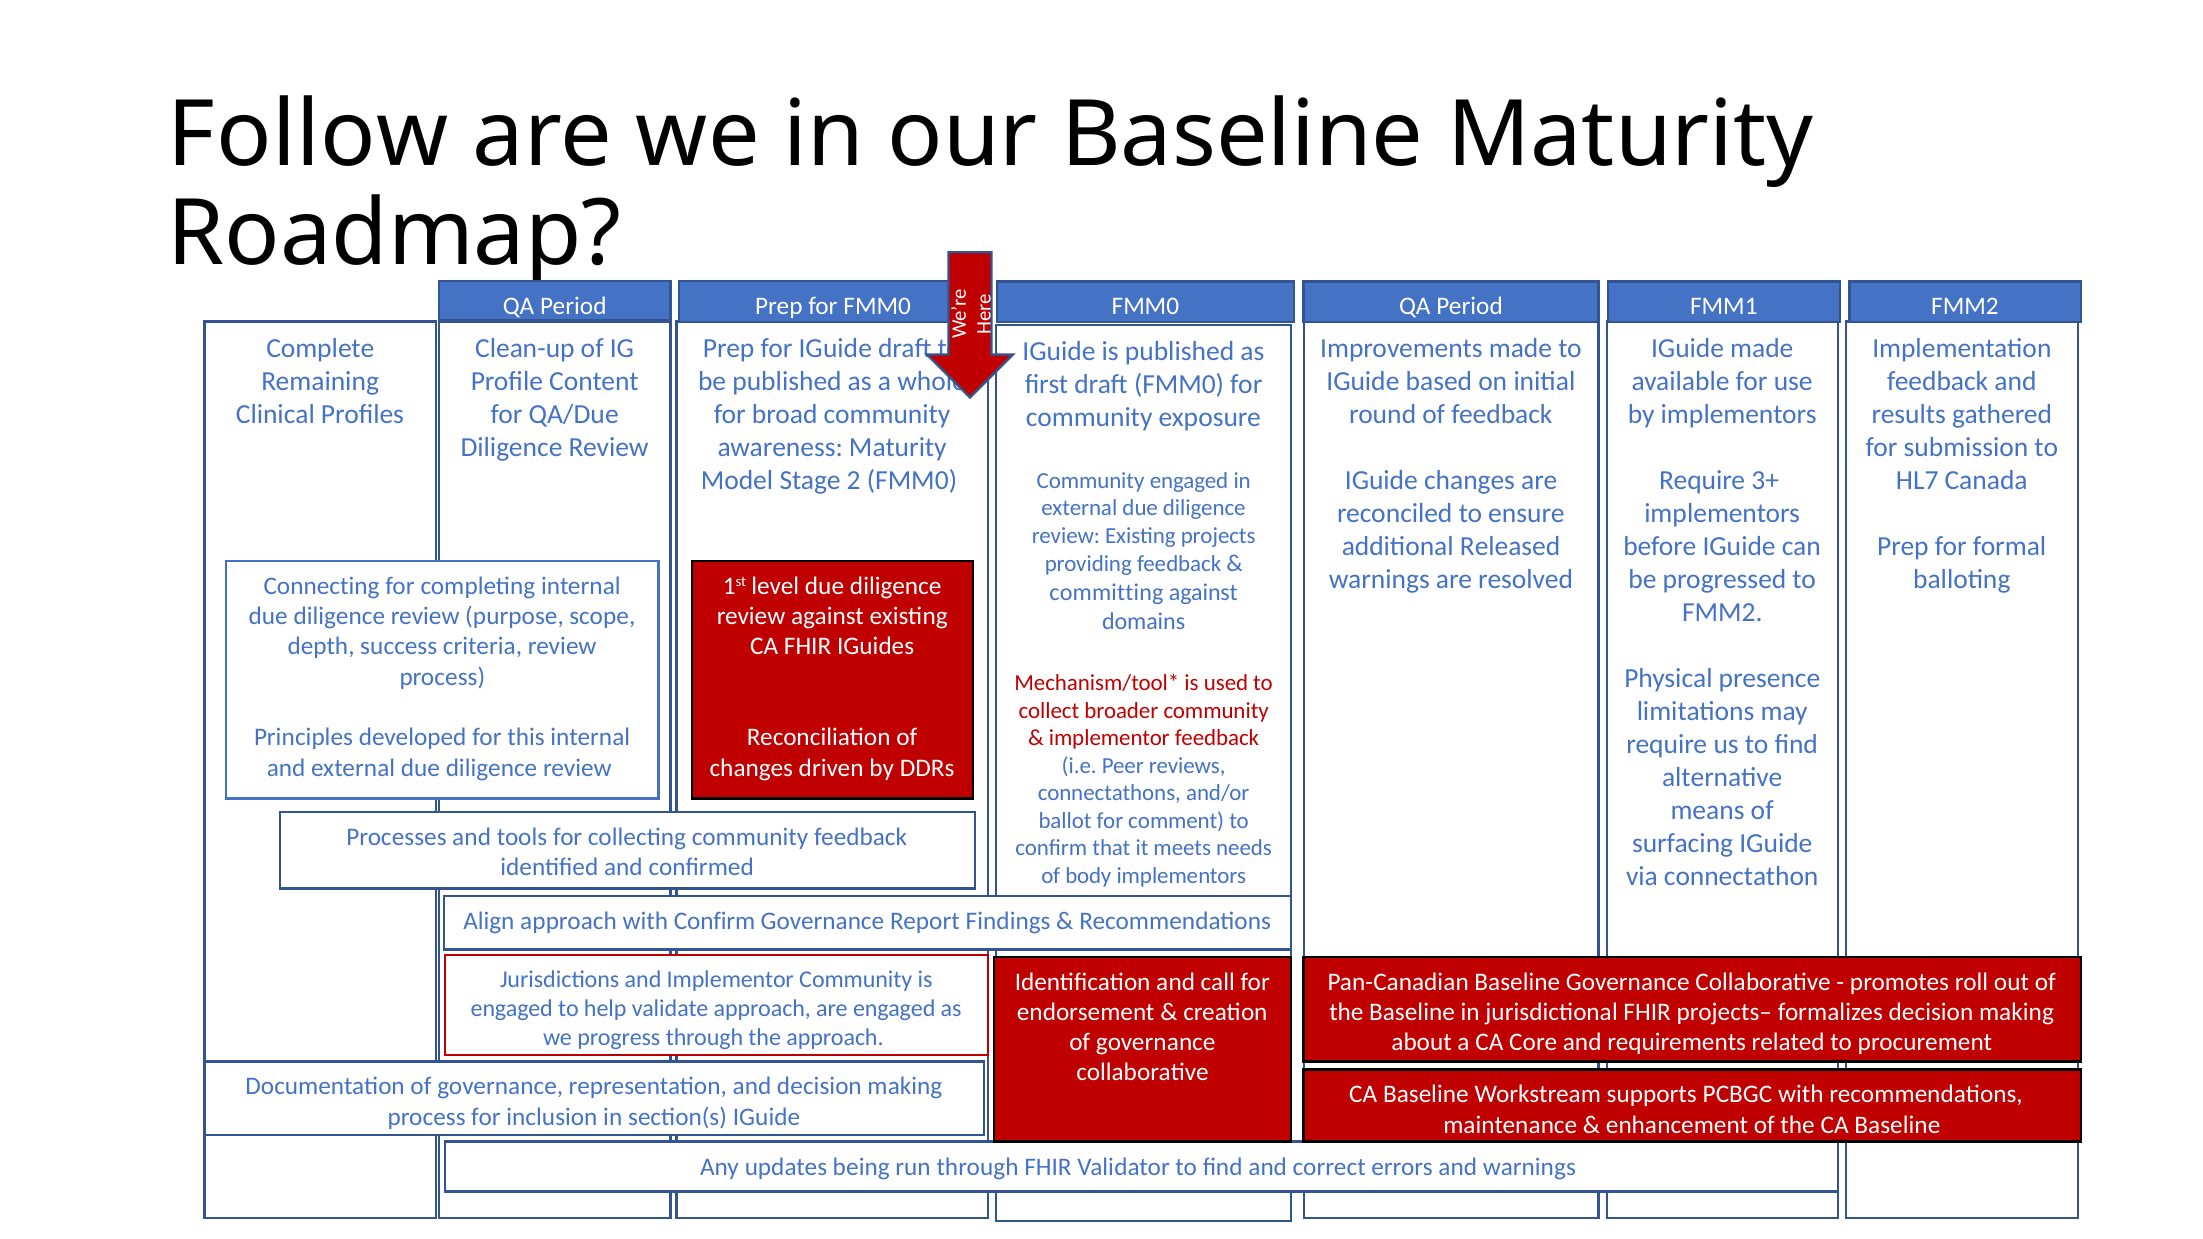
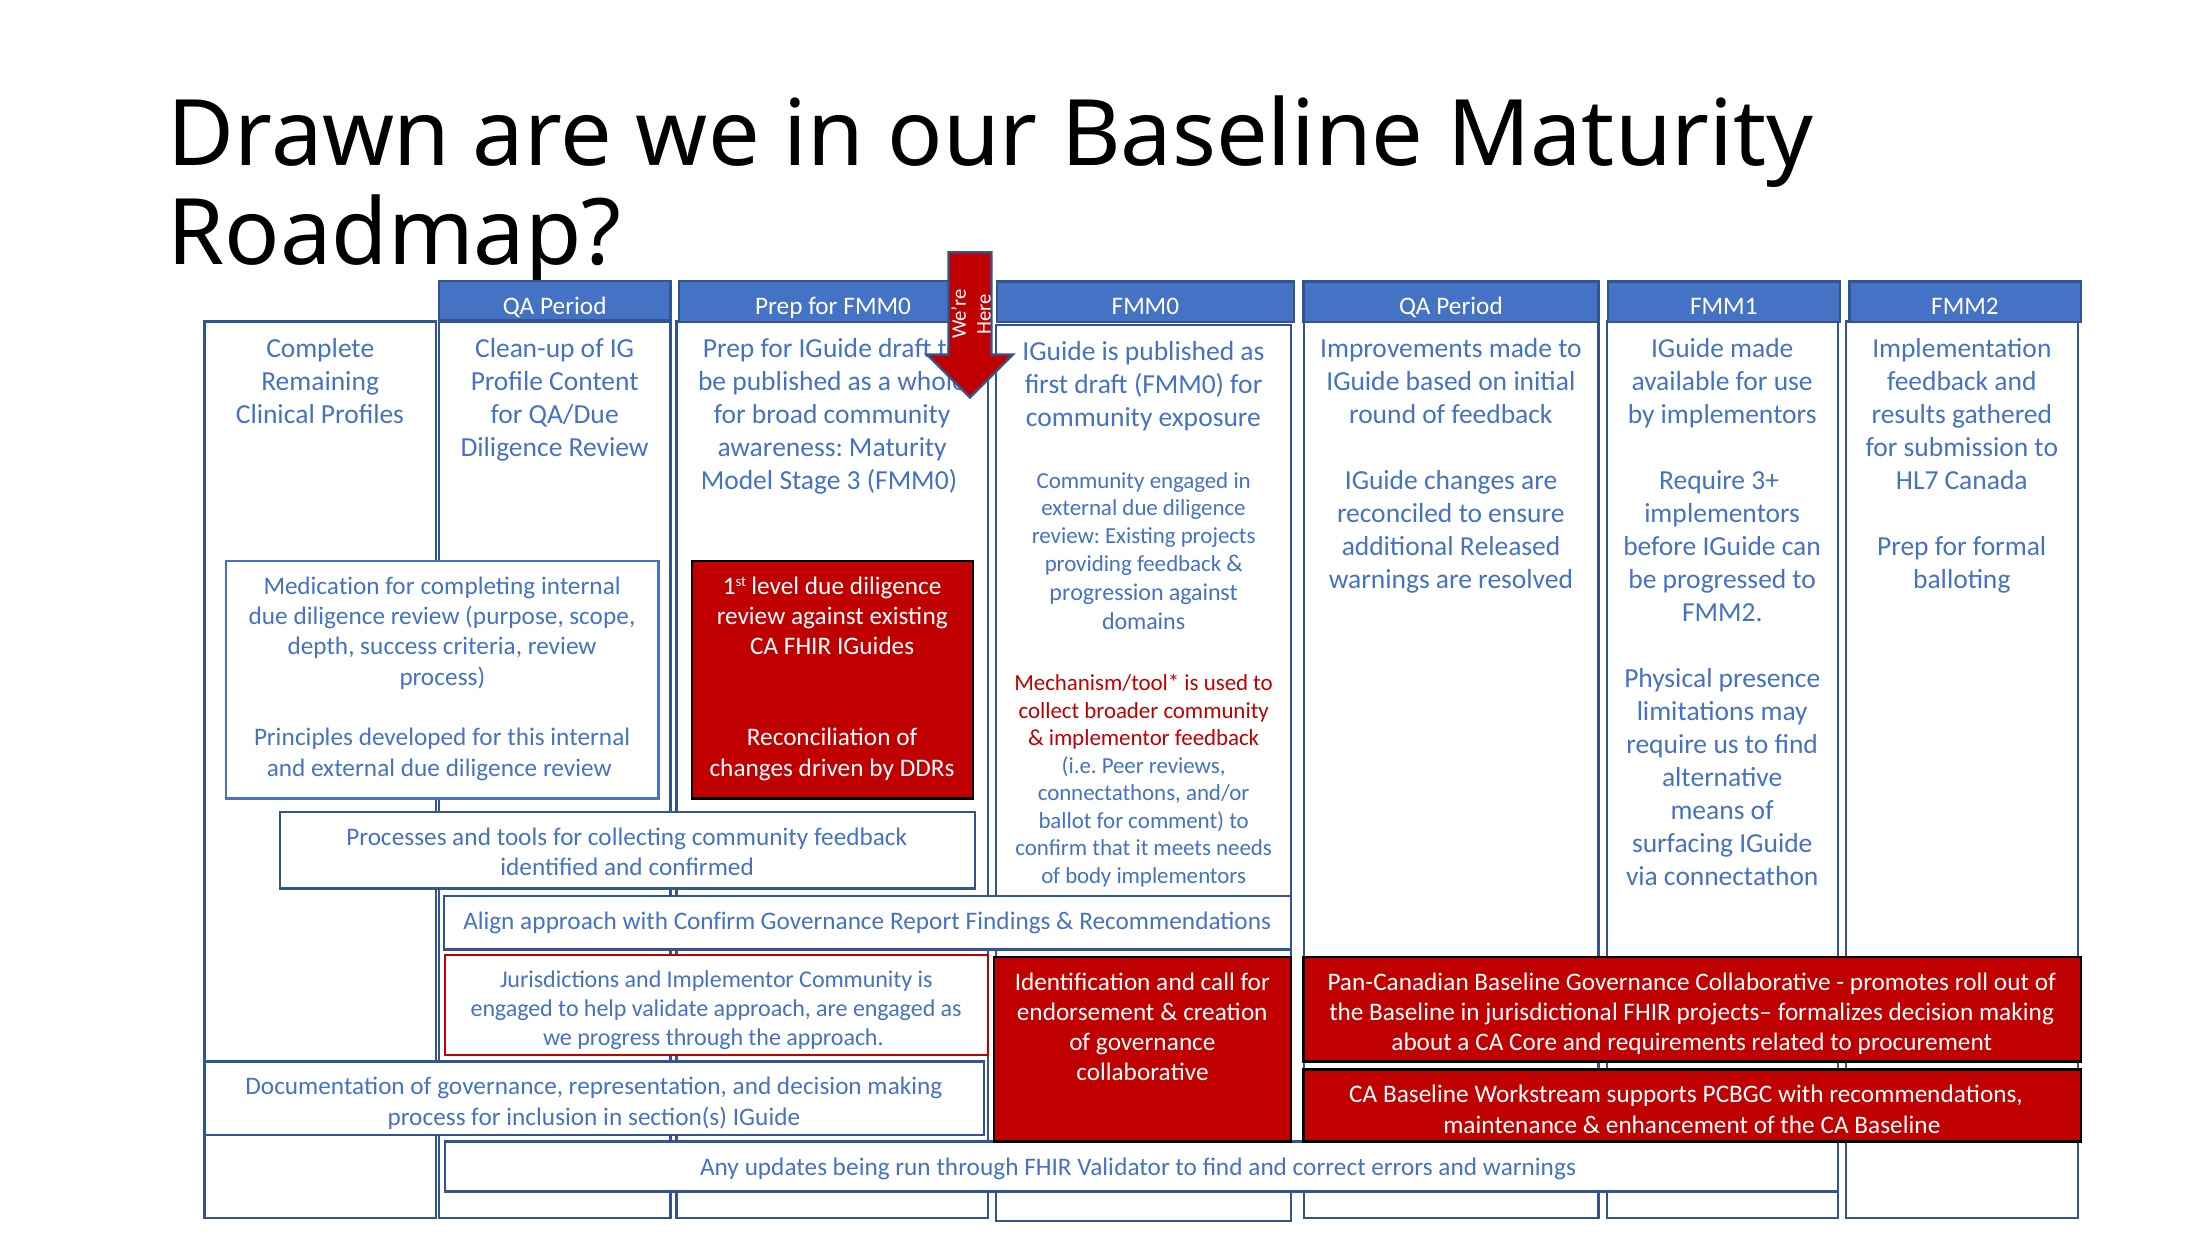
Follow: Follow -> Drawn
2: 2 -> 3
Connecting: Connecting -> Medication
committing: committing -> progression
